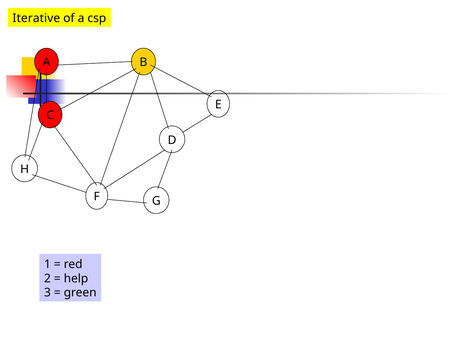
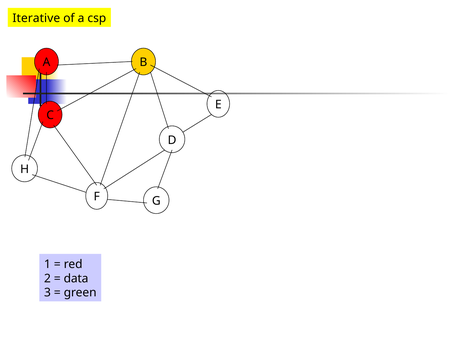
help: help -> data
